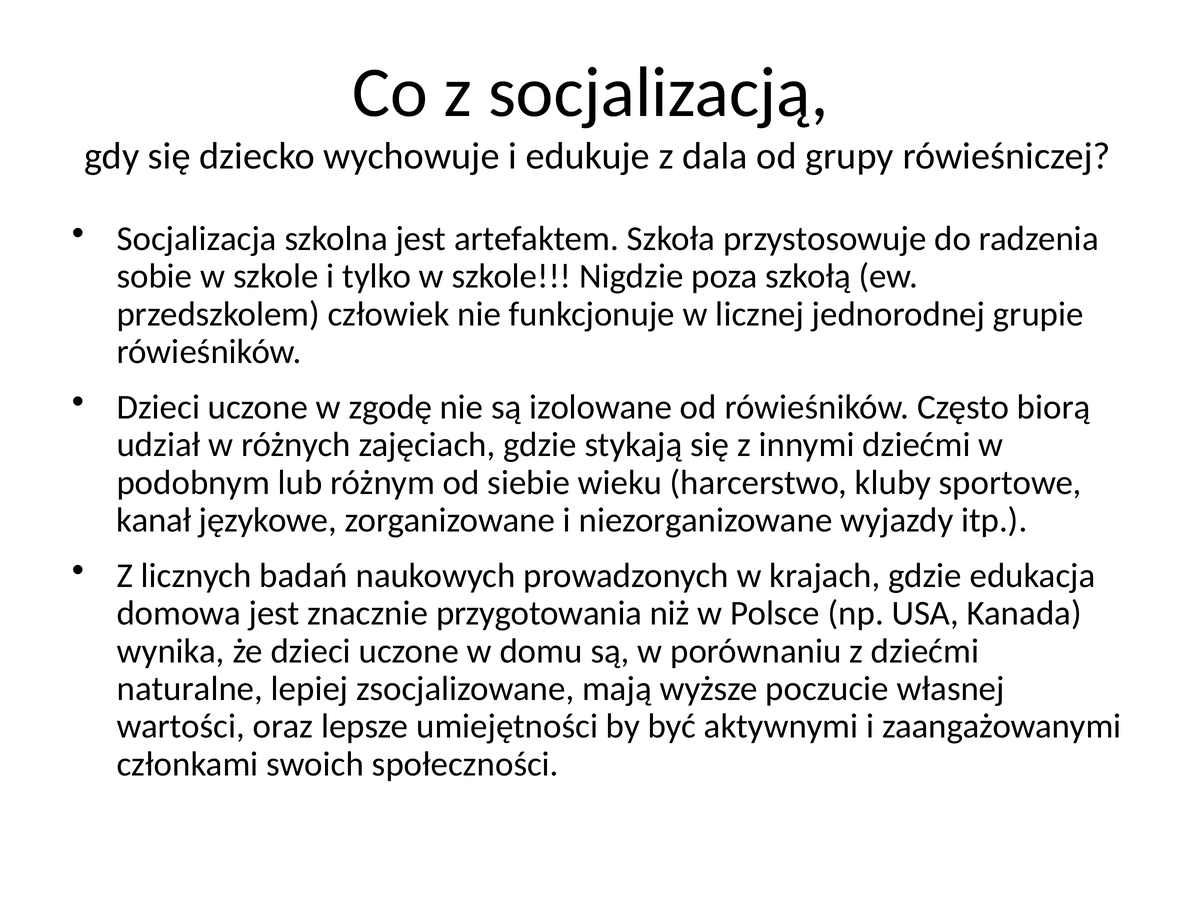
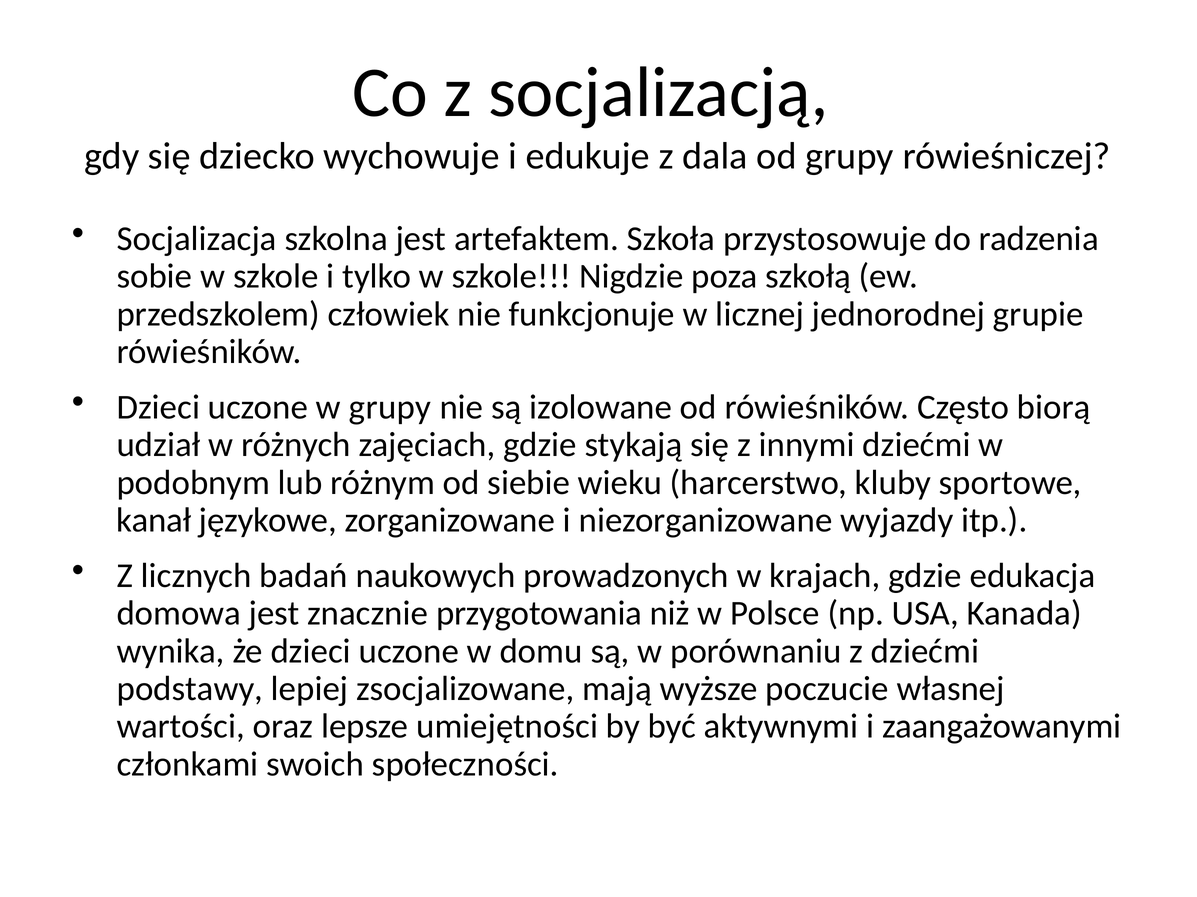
w zgodę: zgodę -> grupy
naturalne: naturalne -> podstawy
